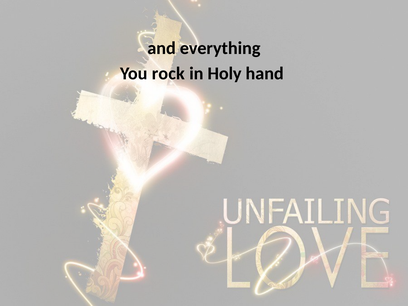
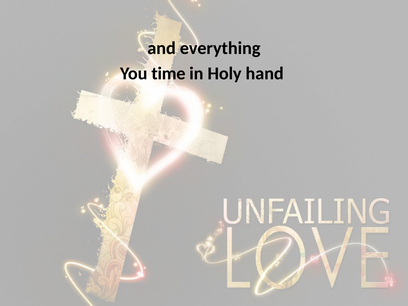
rock: rock -> time
